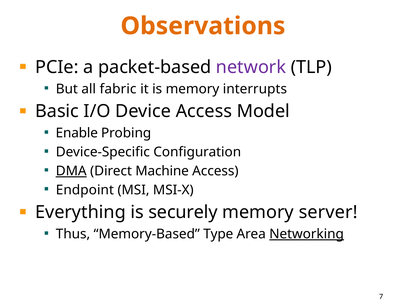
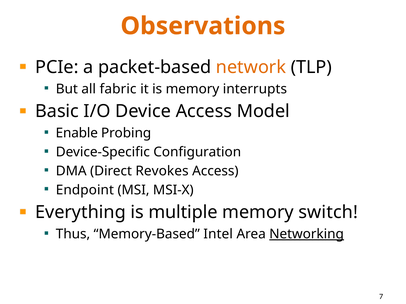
network colour: purple -> orange
DMA underline: present -> none
Machine: Machine -> Revokes
securely: securely -> multiple
server: server -> switch
Type: Type -> Intel
